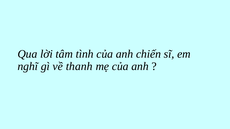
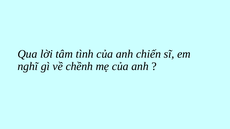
thanh: thanh -> chềnh
